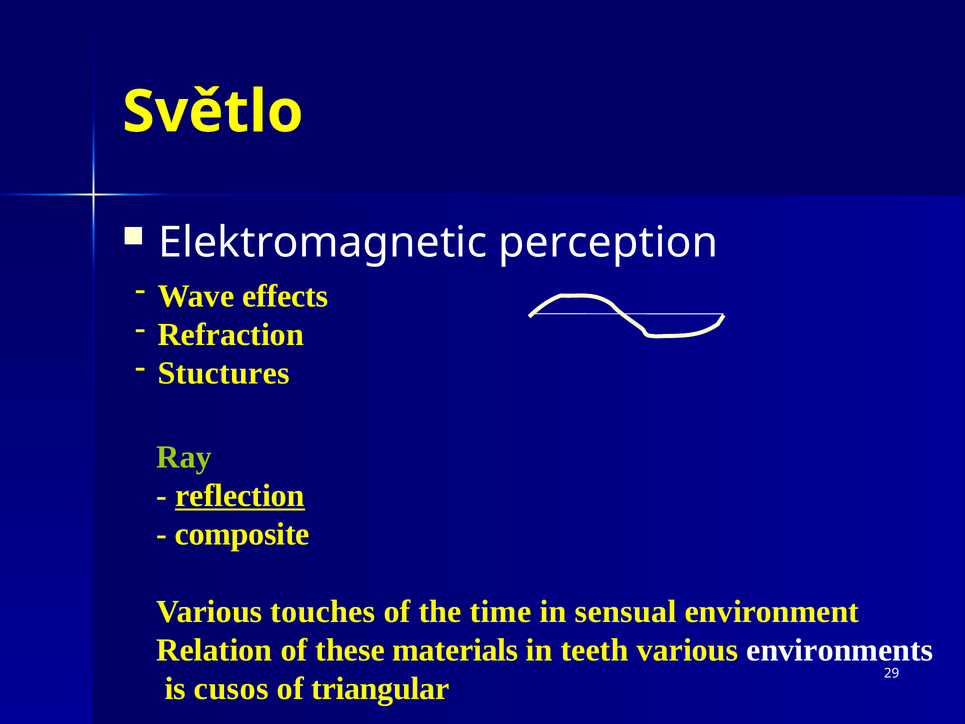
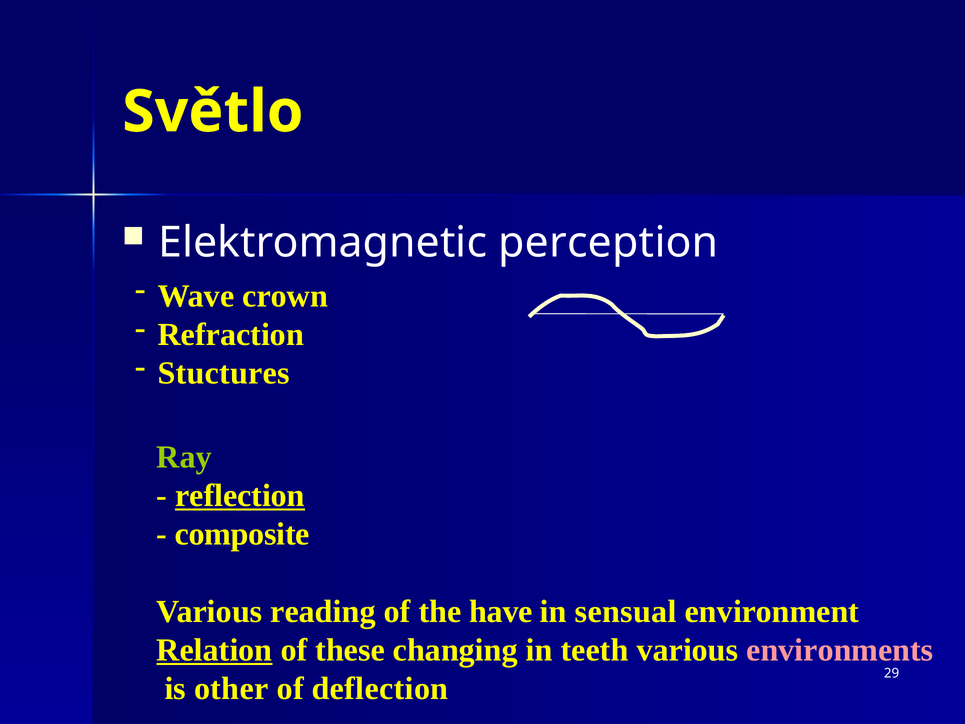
effects: effects -> crown
touches: touches -> reading
time: time -> have
Relation underline: none -> present
materials: materials -> changing
environments colour: white -> pink
cusos: cusos -> other
triangular: triangular -> deflection
